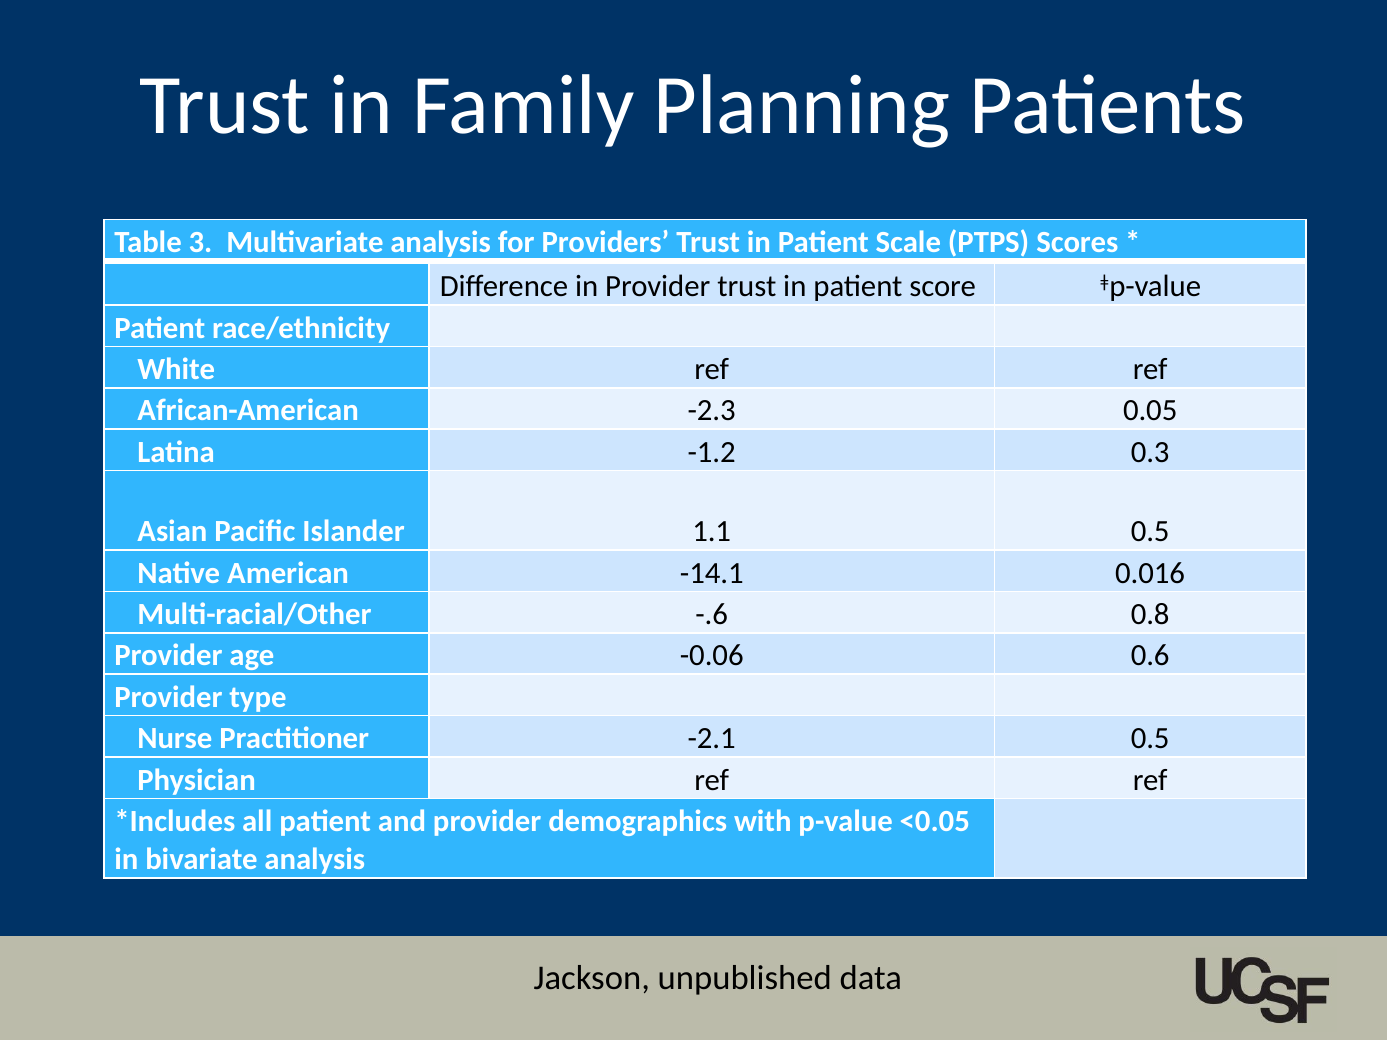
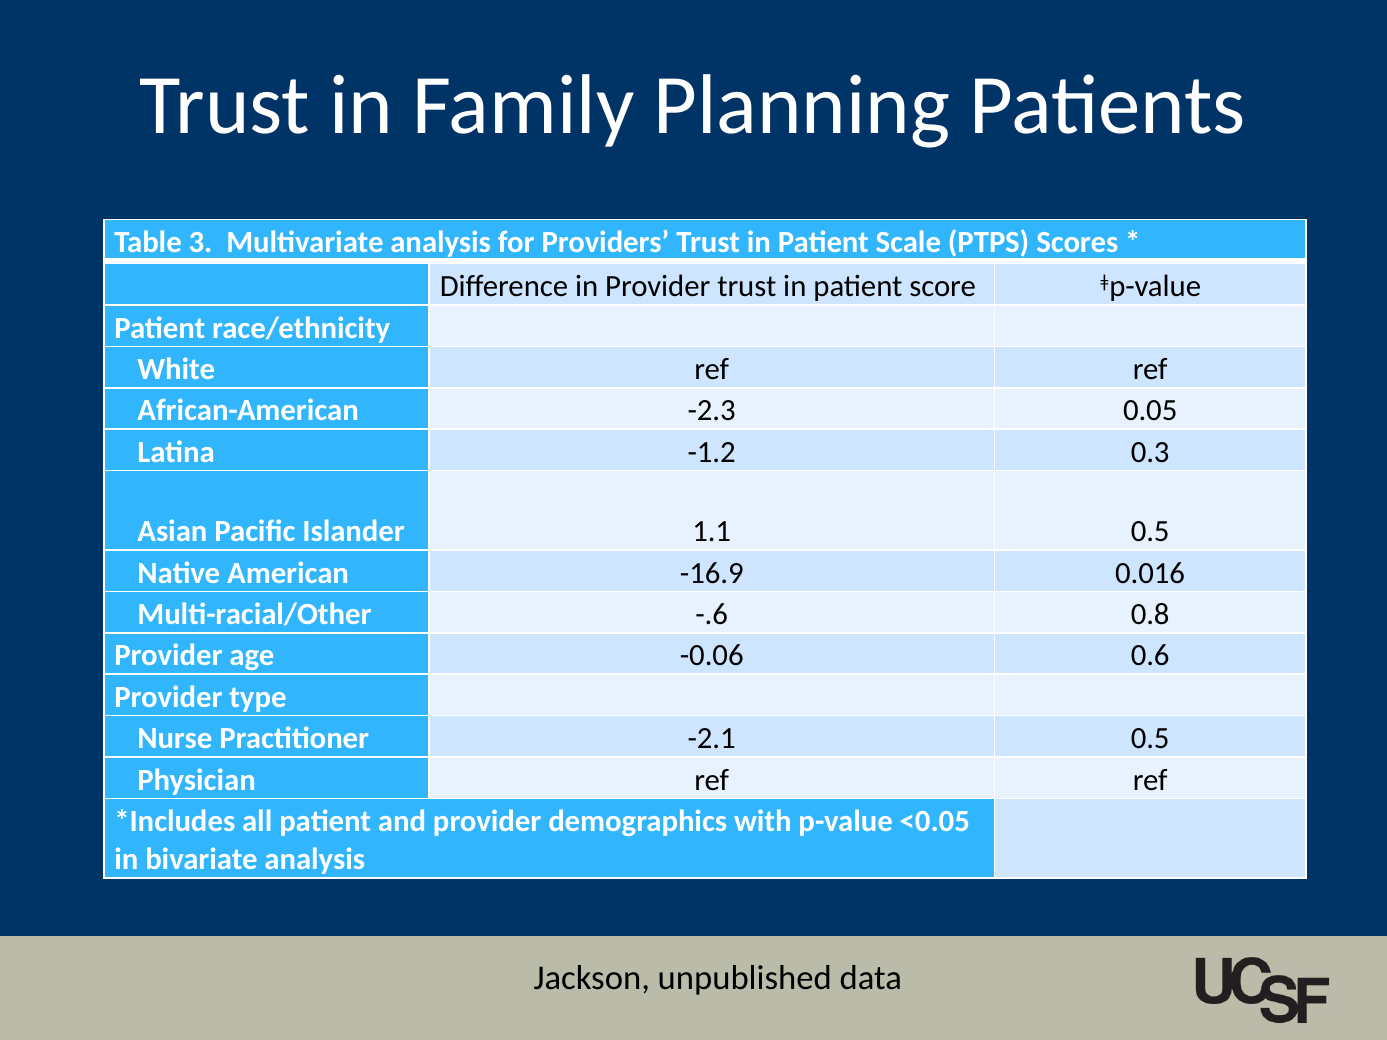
-14.1: -14.1 -> -16.9
